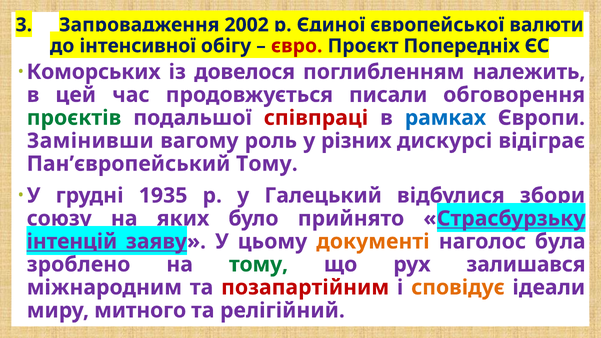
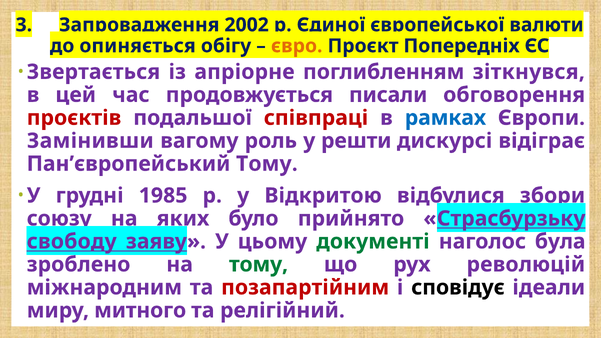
інтенсивної: інтенсивної -> опиняється
євро colour: red -> orange
Коморських: Коморських -> Звертається
довелося: довелося -> апріорне
належить: належить -> зіткнувся
проєктів colour: green -> red
різних: різних -> решти
1935: 1935 -> 1985
Галецький: Галецький -> Відкритою
інтенцій: інтенцій -> свободу
документі colour: orange -> green
залишався: залишався -> революцій
сповідує colour: orange -> black
